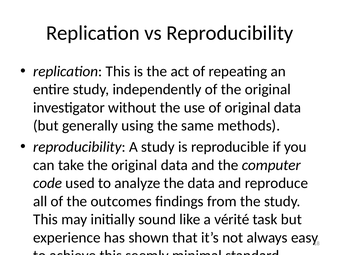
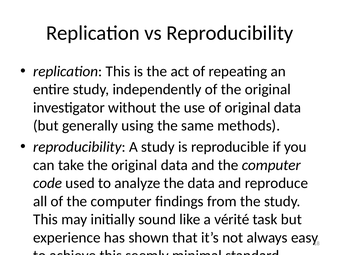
of the outcomes: outcomes -> computer
